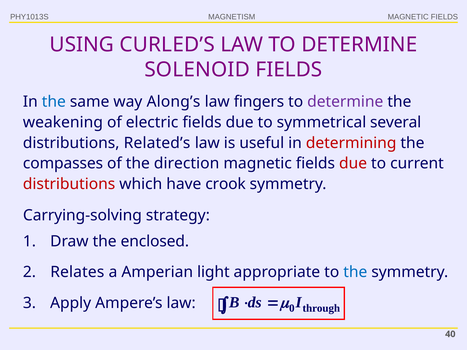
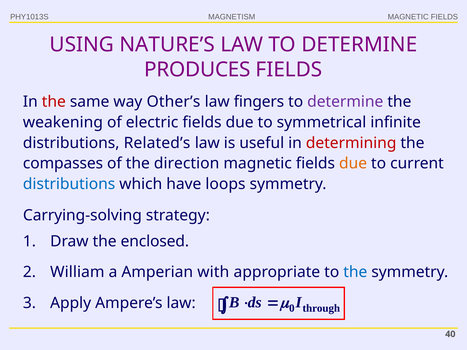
CURLED’S: CURLED’S -> NATURE’S
SOLENOID: SOLENOID -> PRODUCES
the at (54, 102) colour: blue -> red
Along’s: Along’s -> Other’s
several: several -> infinite
due at (353, 164) colour: red -> orange
distributions at (69, 184) colour: red -> blue
crook: crook -> loops
Relates: Relates -> William
light: light -> with
